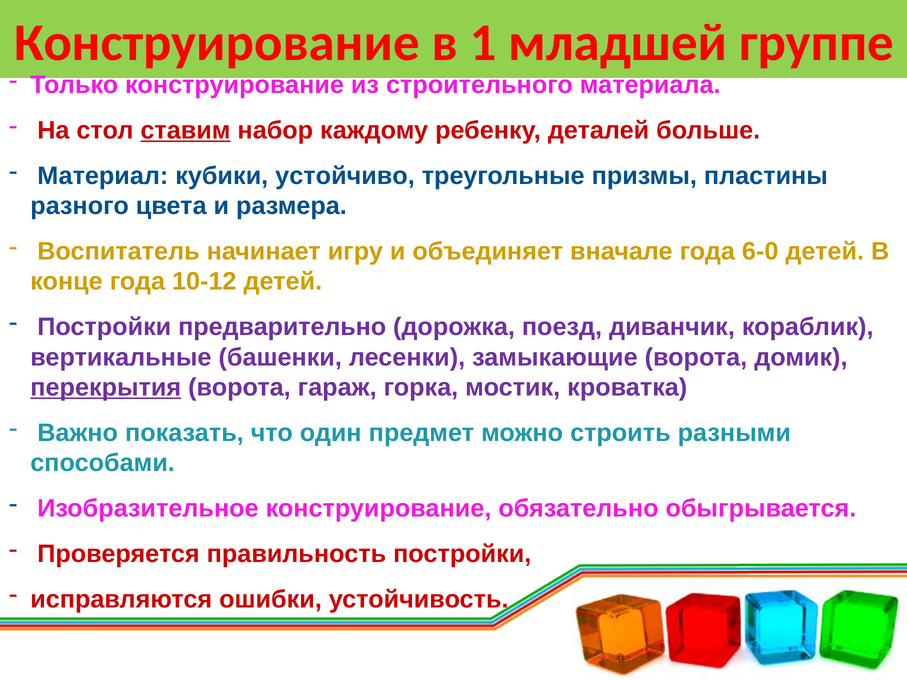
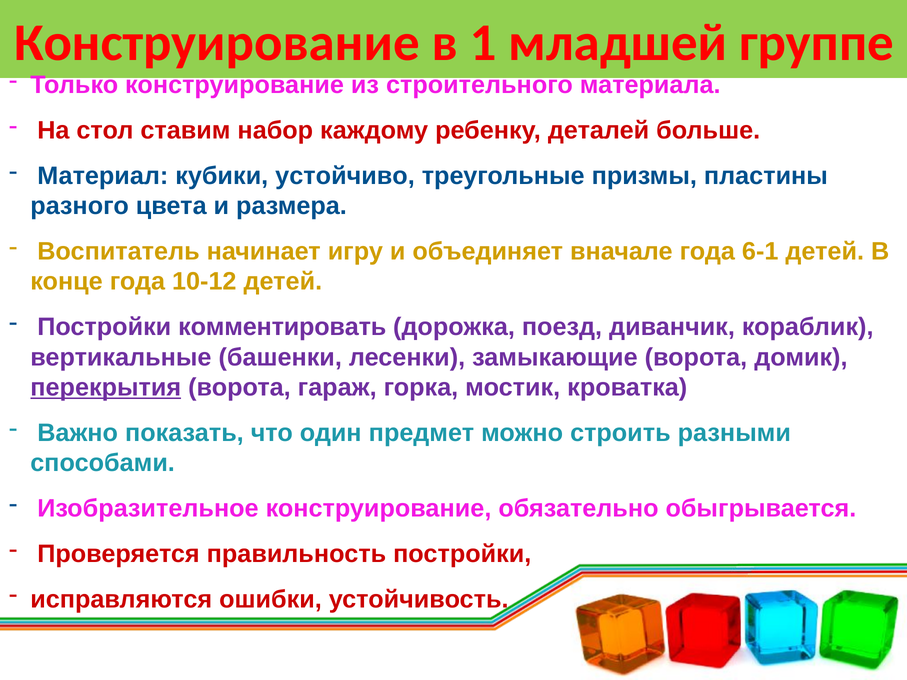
ставим underline: present -> none
6-0: 6-0 -> 6-1
предварительно: предварительно -> комментировать
